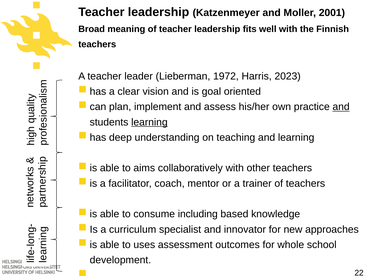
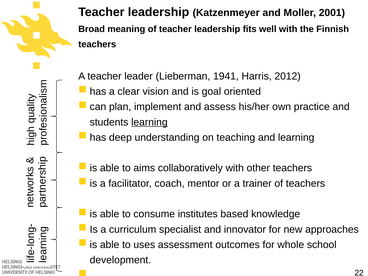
1972: 1972 -> 1941
2023: 2023 -> 2012
and at (341, 107) underline: present -> none
including: including -> institutes
